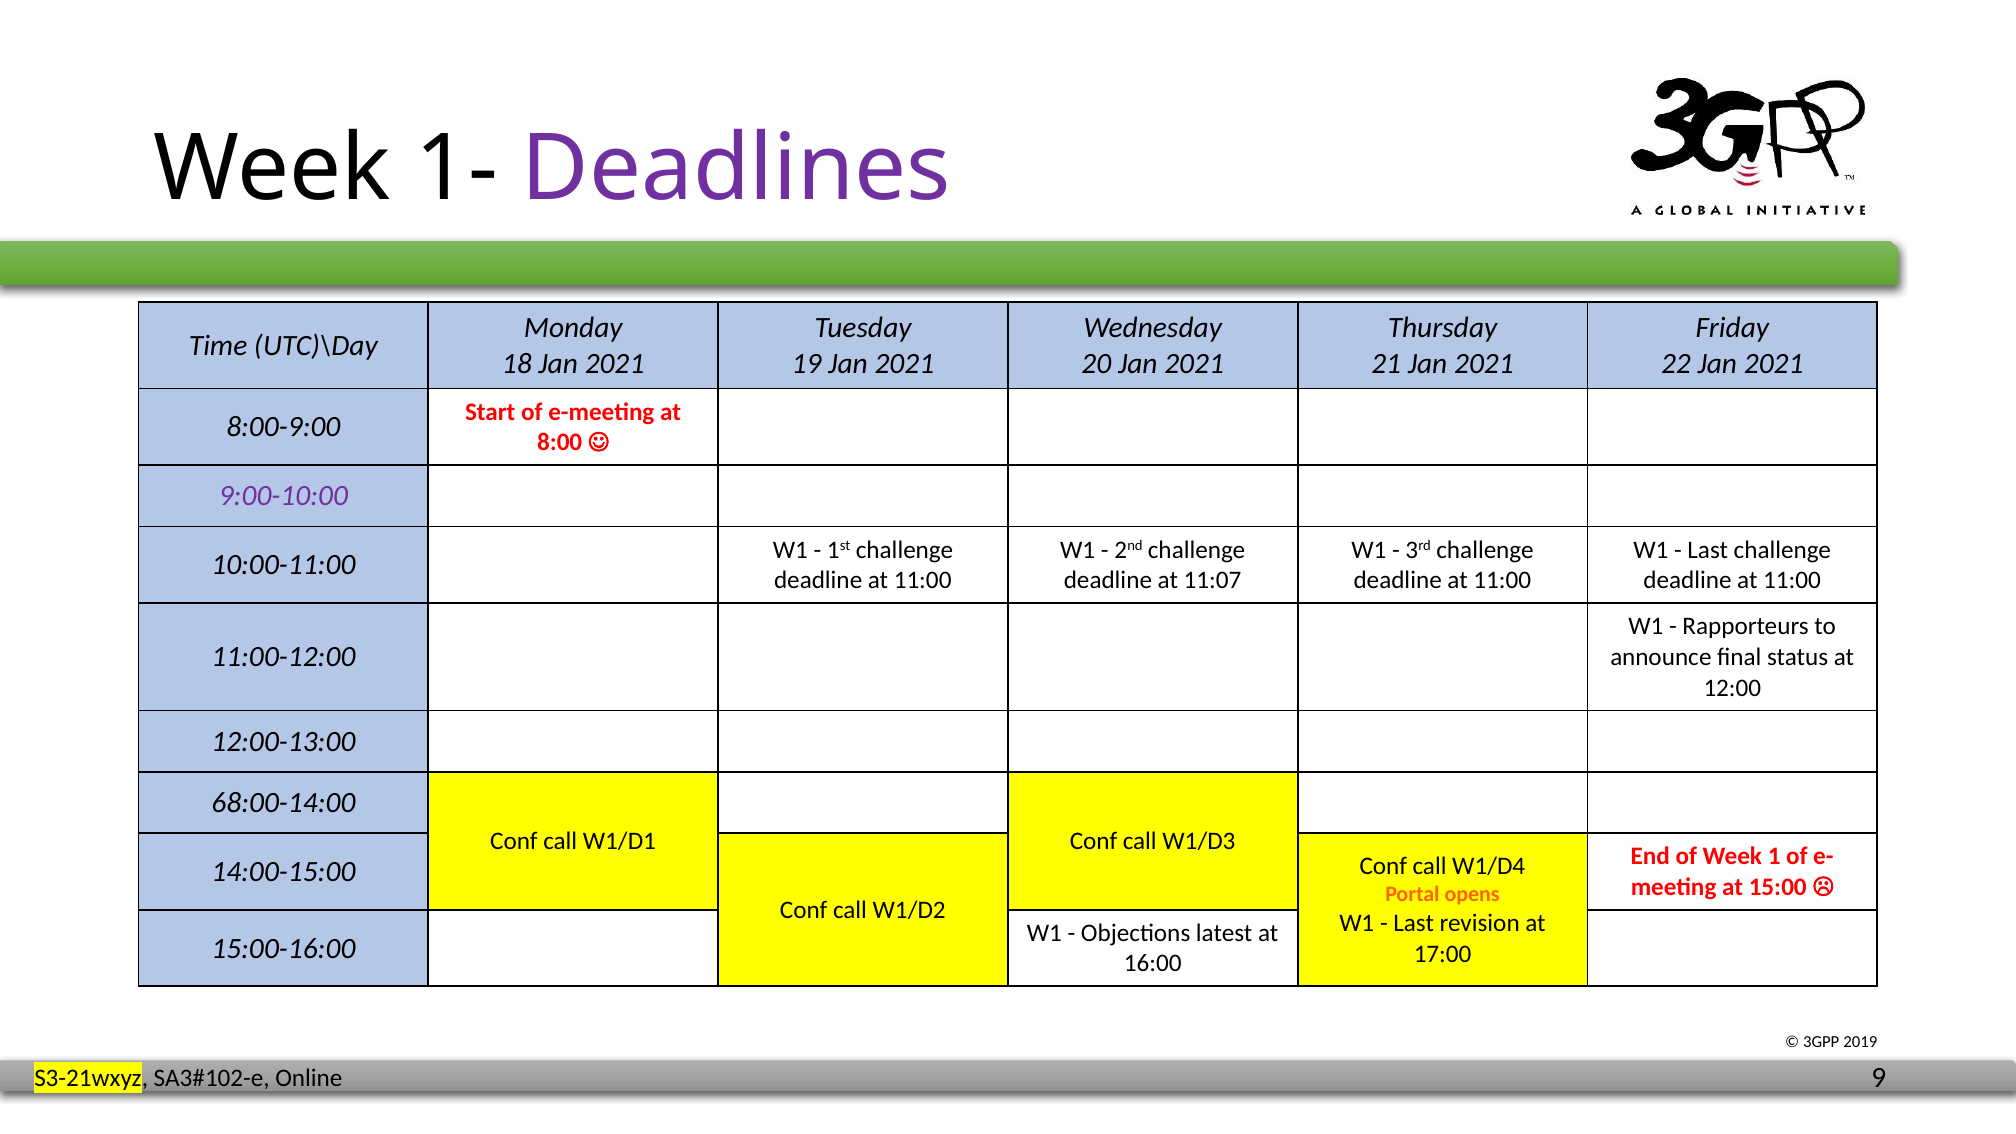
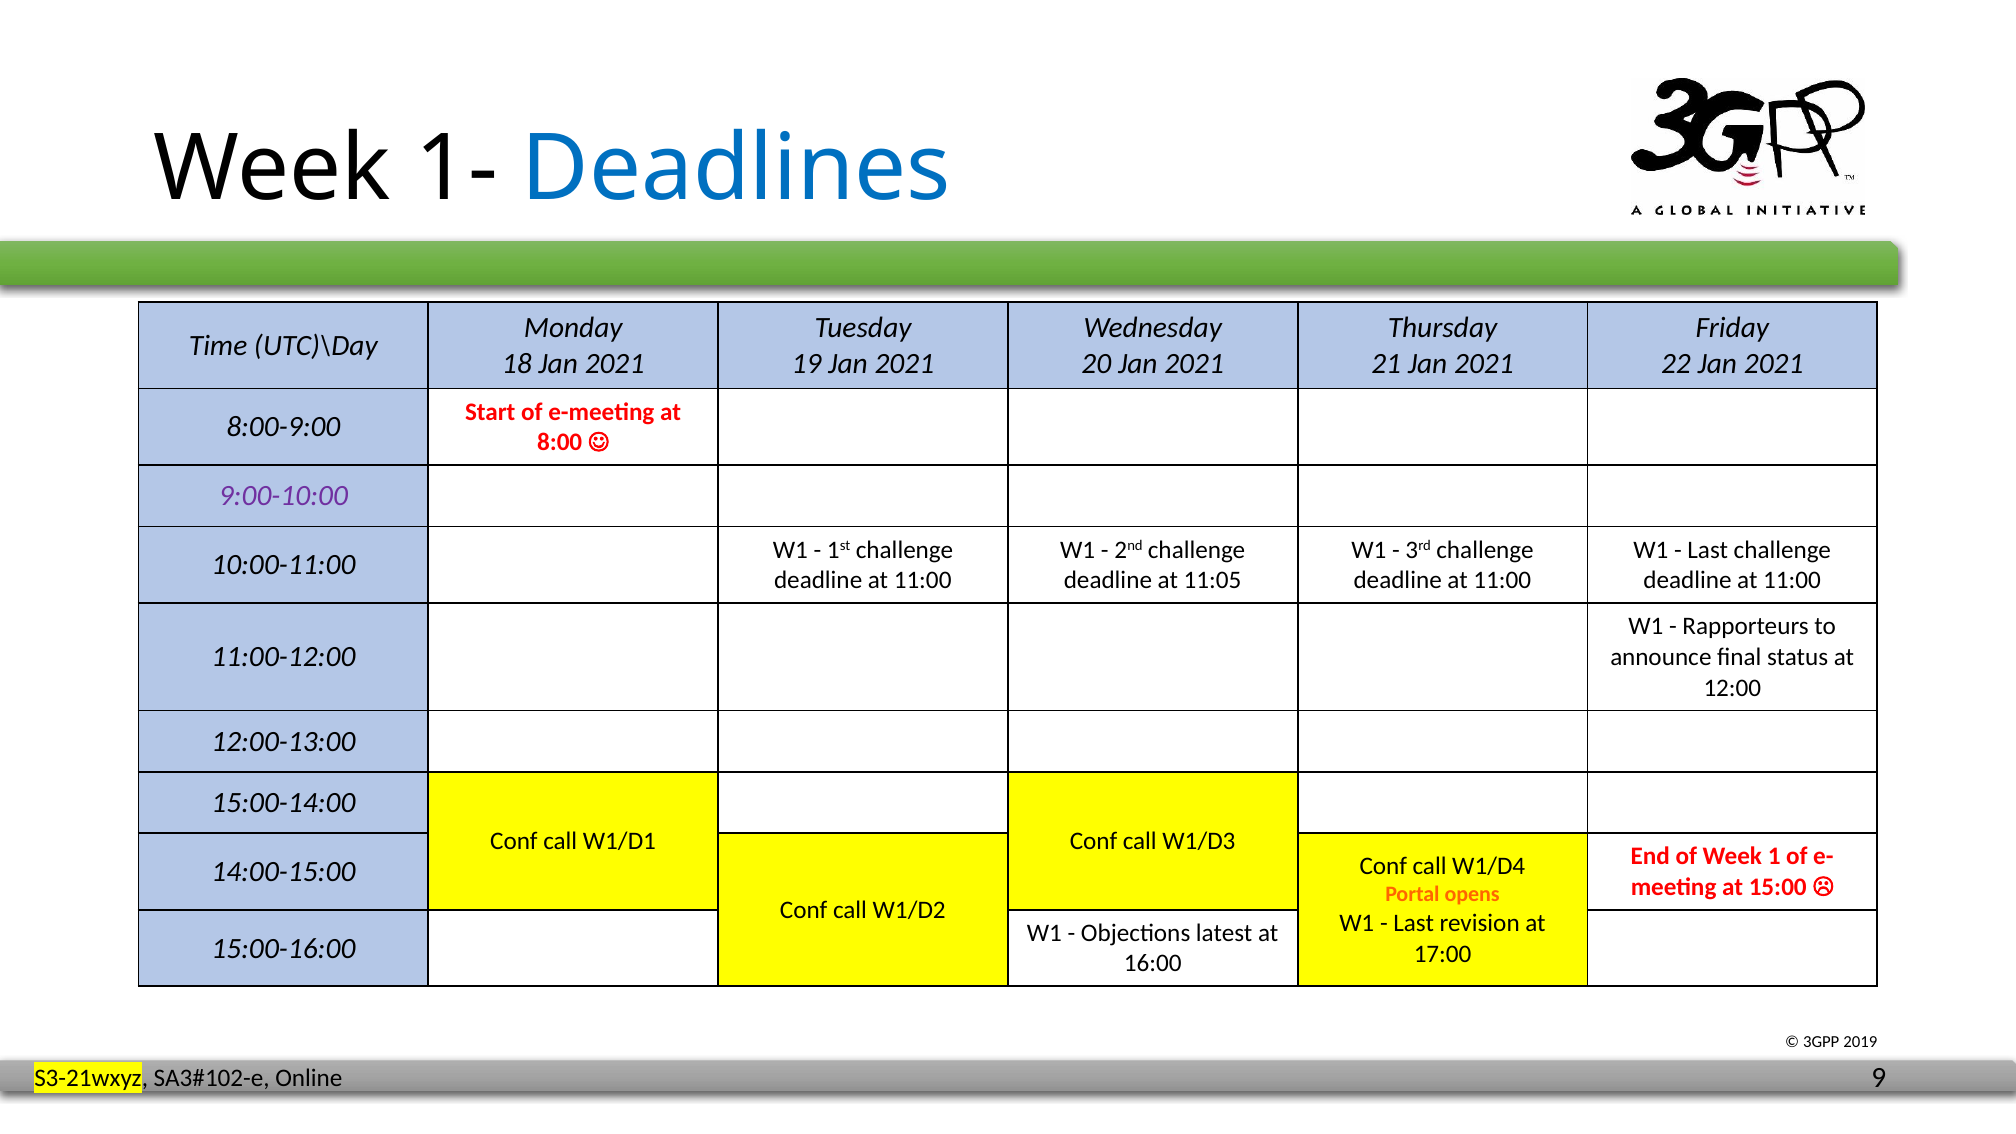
Deadlines colour: purple -> blue
11:07: 11:07 -> 11:05
68:00-14:00: 68:00-14:00 -> 15:00-14:00
